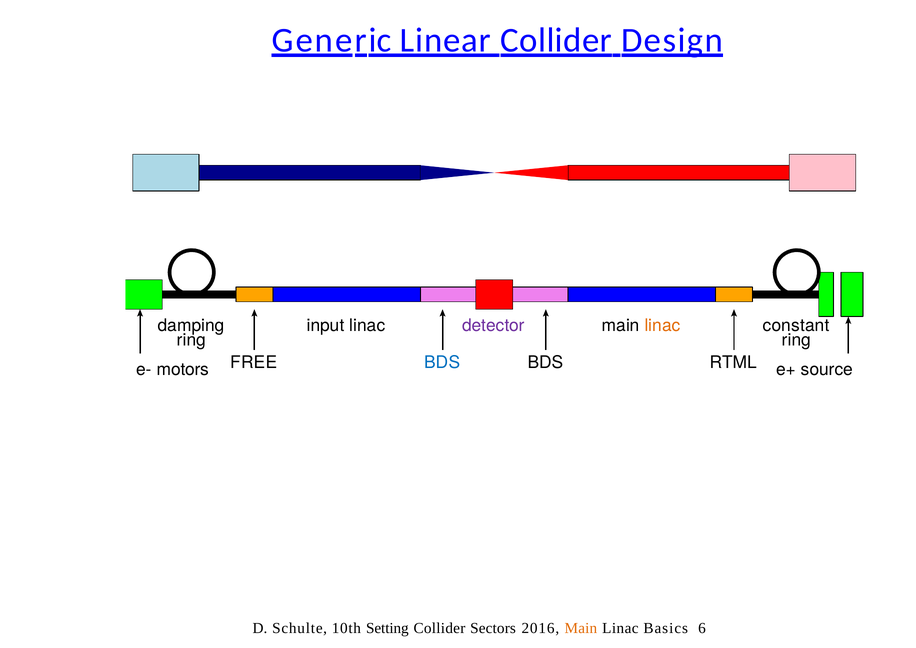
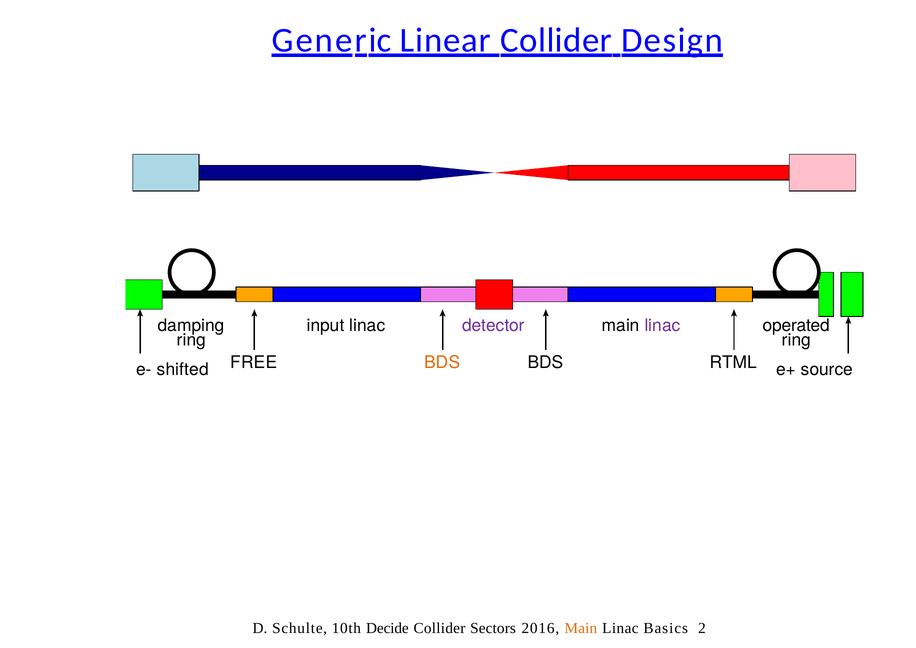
linac at (662, 325) colour: orange -> purple
constant: constant -> operated
BDS at (442, 362) colour: blue -> orange
motors: motors -> shifted
Setting: Setting -> Decide
6: 6 -> 2
